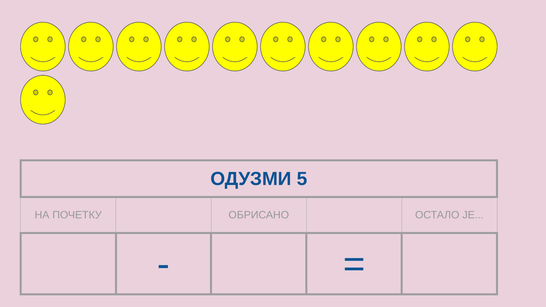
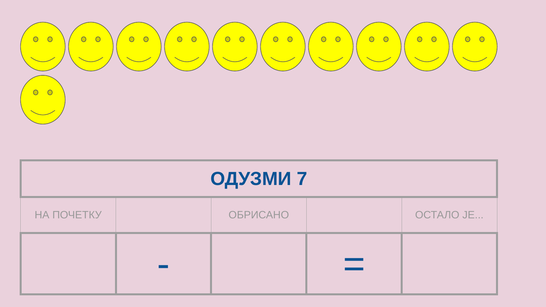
5: 5 -> 7
